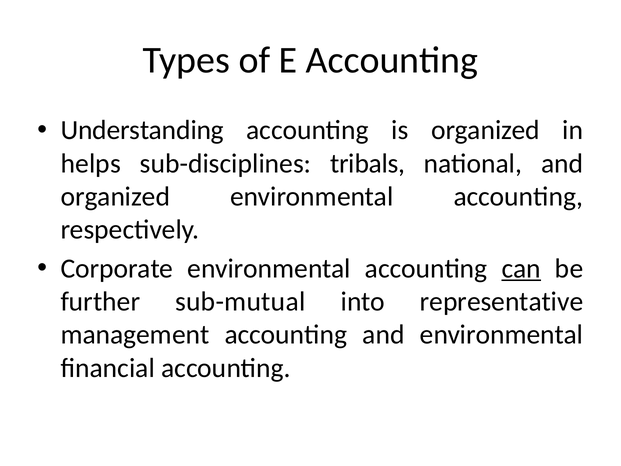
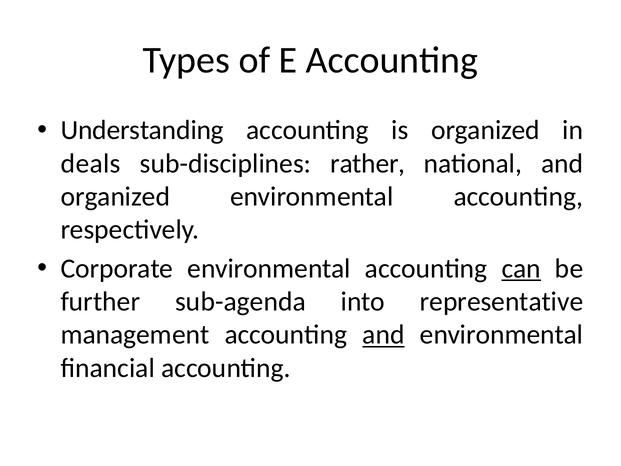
helps: helps -> deals
tribals: tribals -> rather
sub-mutual: sub-mutual -> sub-agenda
and at (383, 335) underline: none -> present
